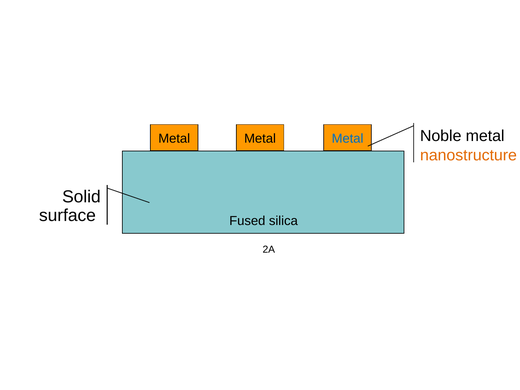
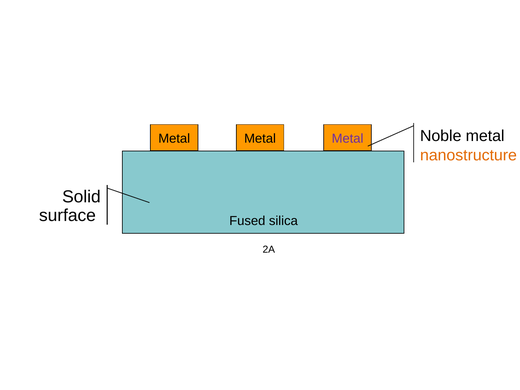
Metal at (348, 138) colour: blue -> purple
